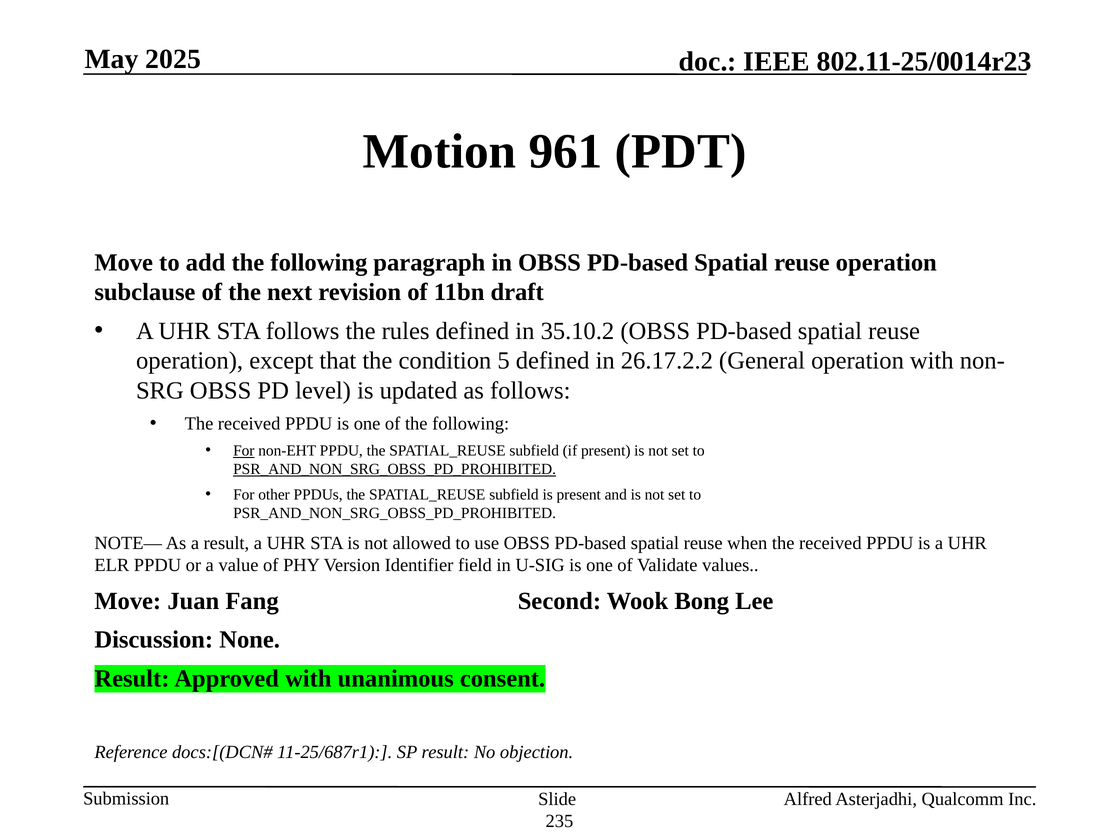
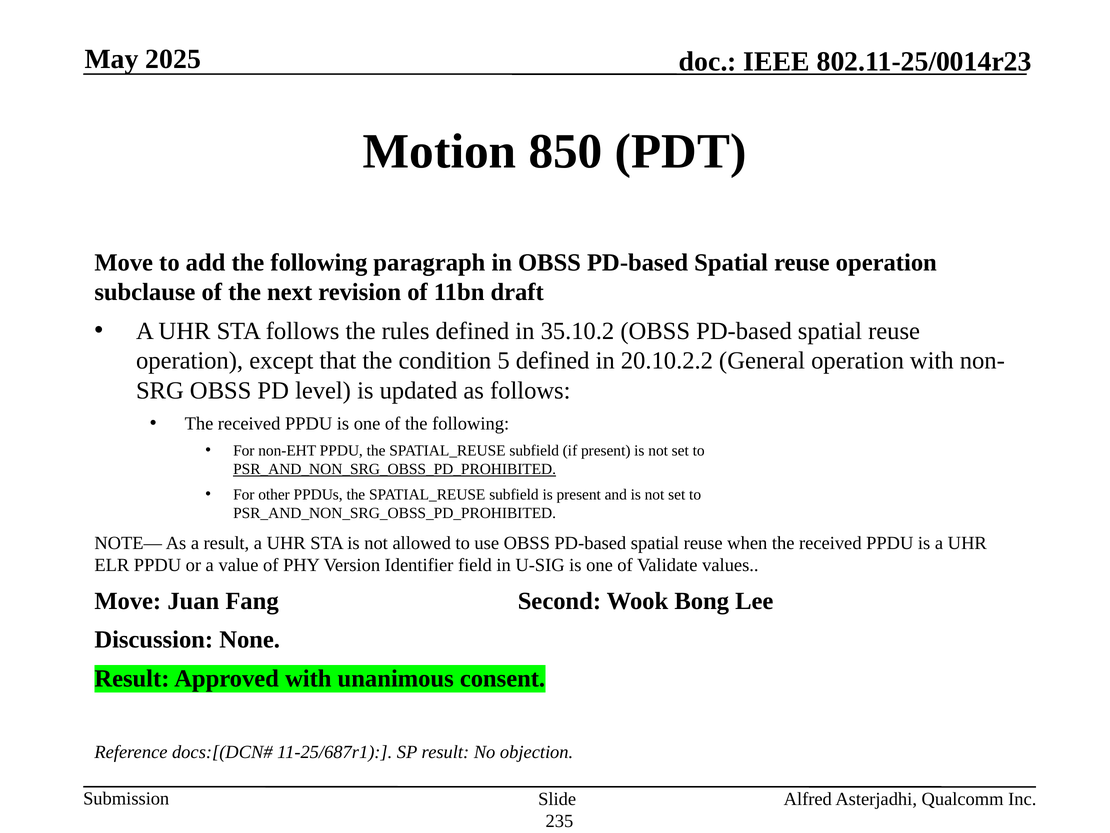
961: 961 -> 850
26.17.2.2: 26.17.2.2 -> 20.10.2.2
For at (244, 450) underline: present -> none
